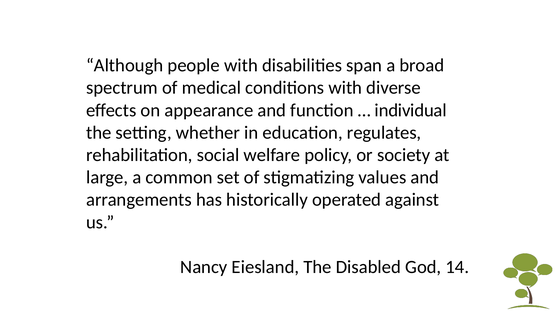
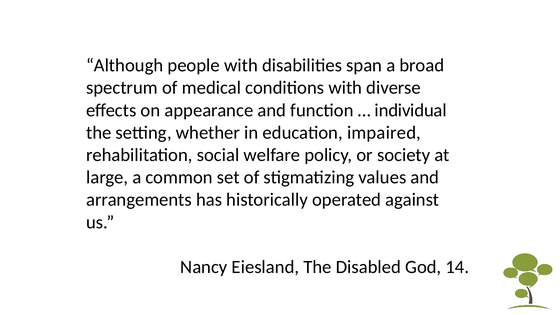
regulates: regulates -> impaired
